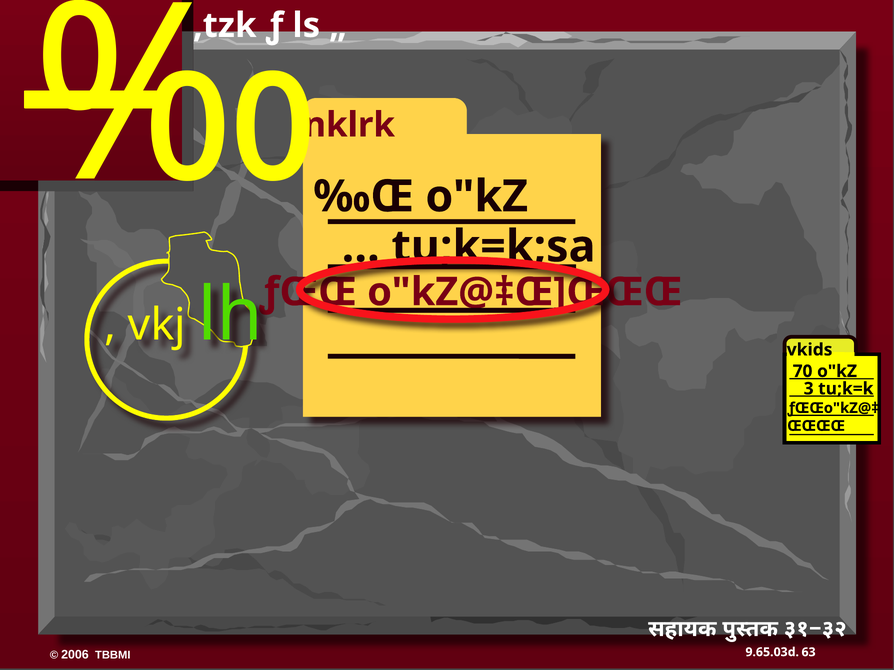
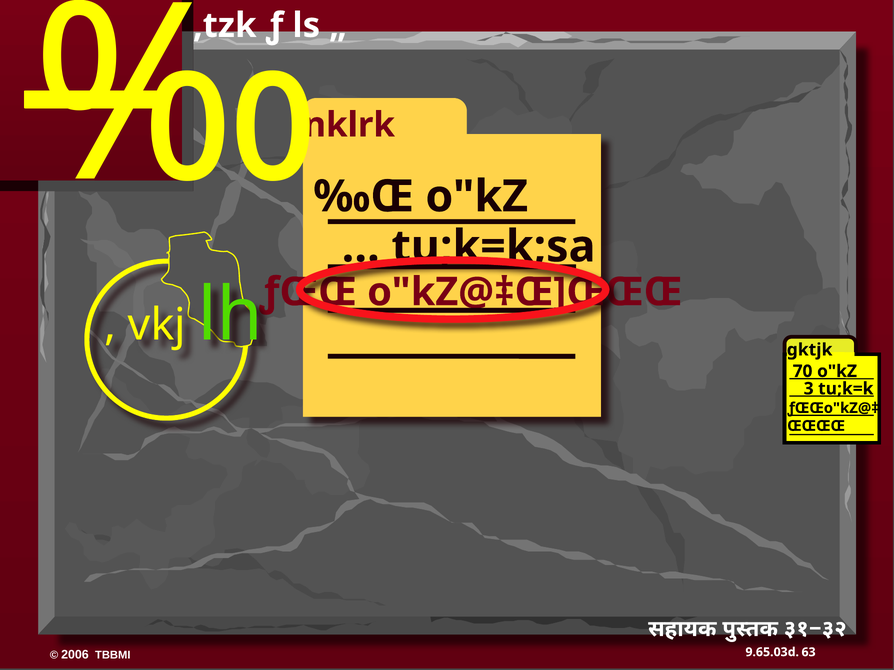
vkids: vkids -> gktjk
